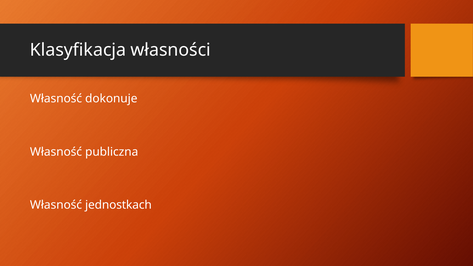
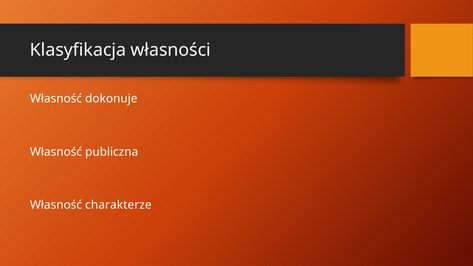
jednostkach: jednostkach -> charakterze
